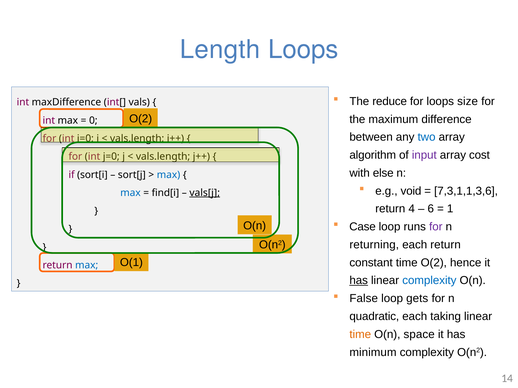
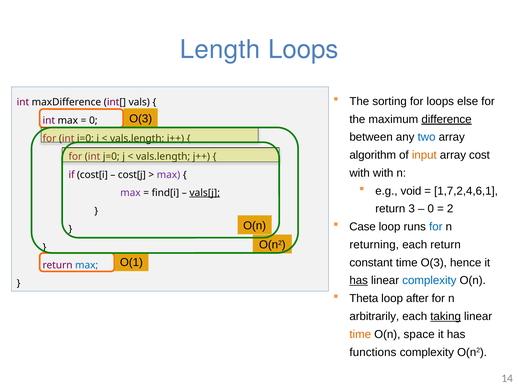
reduce: reduce -> sorting
size: size -> else
O(2 at (141, 119): O(2 -> O(3
difference underline: none -> present
input colour: purple -> orange
with else: else -> with
sort[i: sort[i -> cost[i
sort[j: sort[j -> cost[j
max at (169, 175) colour: blue -> purple
7,3,1,1,3,6: 7,3,1,1,3,6 -> 1,7,2,4,6,1
max at (131, 193) colour: blue -> purple
4: 4 -> 3
6 at (431, 209): 6 -> 0
1: 1 -> 2
for at (436, 227) colour: purple -> blue
time O(2: O(2 -> O(3
False: False -> Theta
gets: gets -> after
quadratic: quadratic -> arbitrarily
taking underline: none -> present
minimum: minimum -> functions
